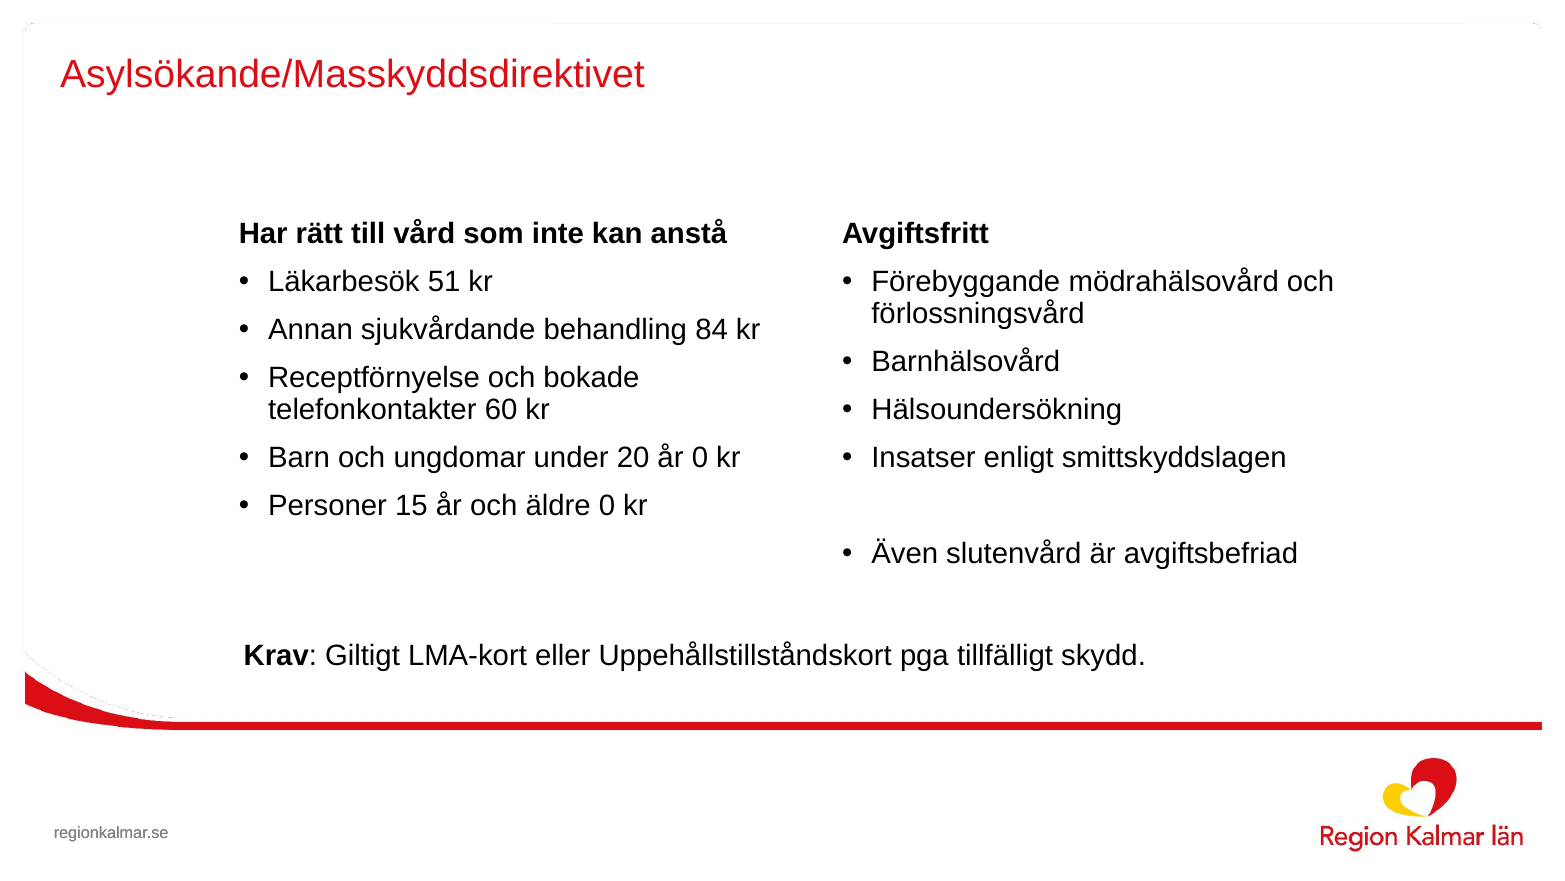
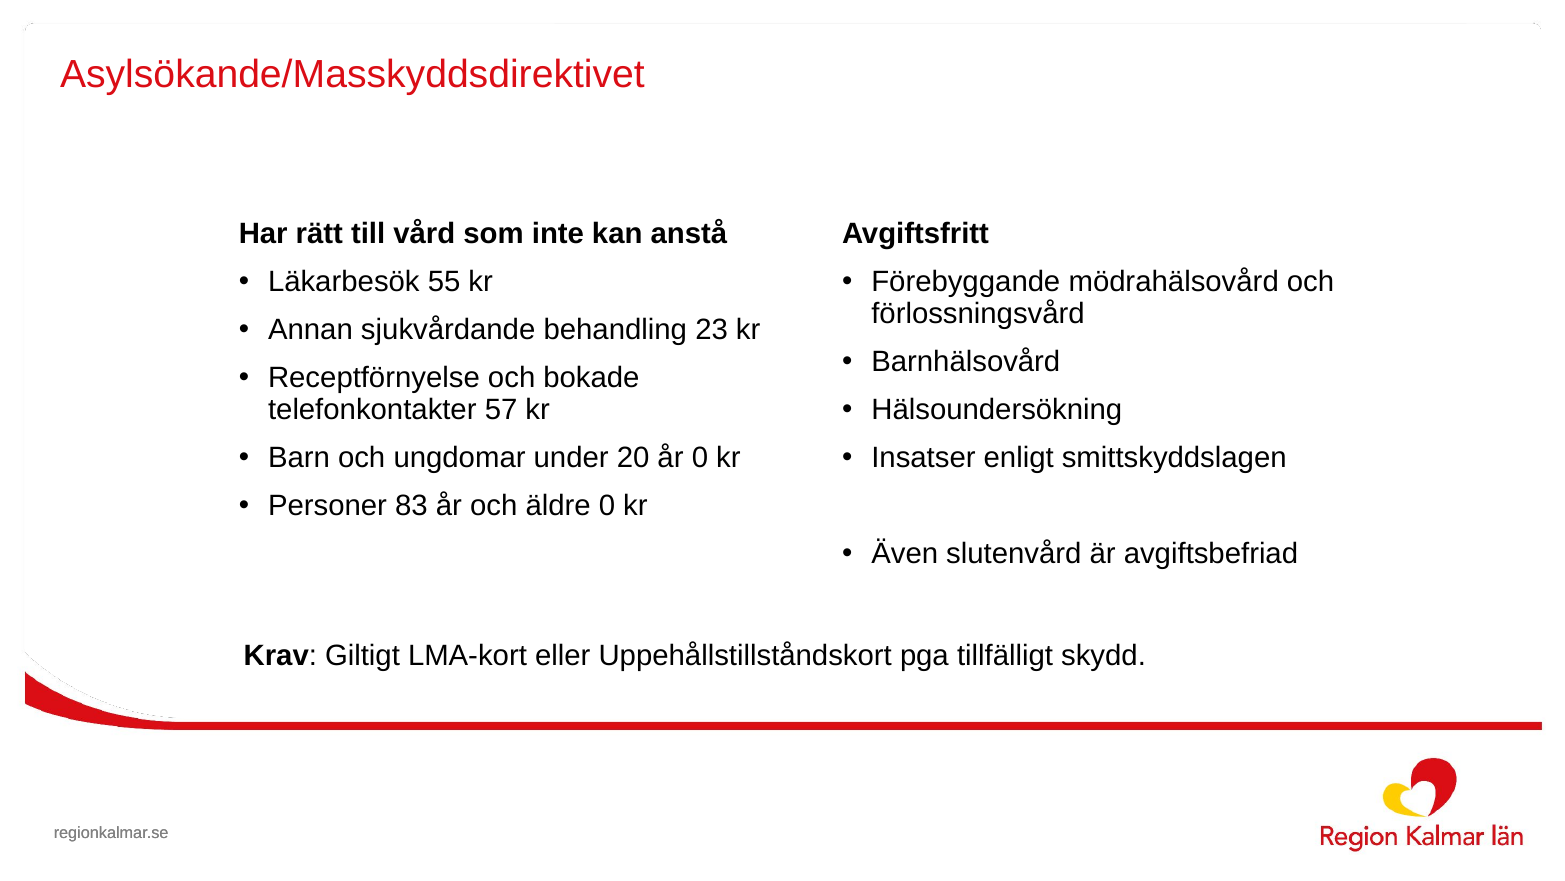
51: 51 -> 55
84: 84 -> 23
60: 60 -> 57
15: 15 -> 83
